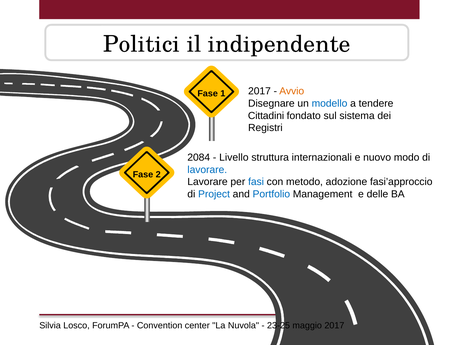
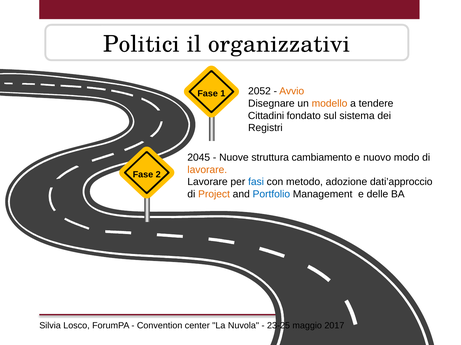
indipendente: indipendente -> organizzativi
2017 at (259, 91): 2017 -> 2052
modello colour: blue -> orange
2084: 2084 -> 2045
Livello: Livello -> Nuove
internazionali: internazionali -> cambiamento
lavorare at (207, 170) colour: blue -> orange
fasi’approccio: fasi’approccio -> dati’approccio
Project colour: blue -> orange
